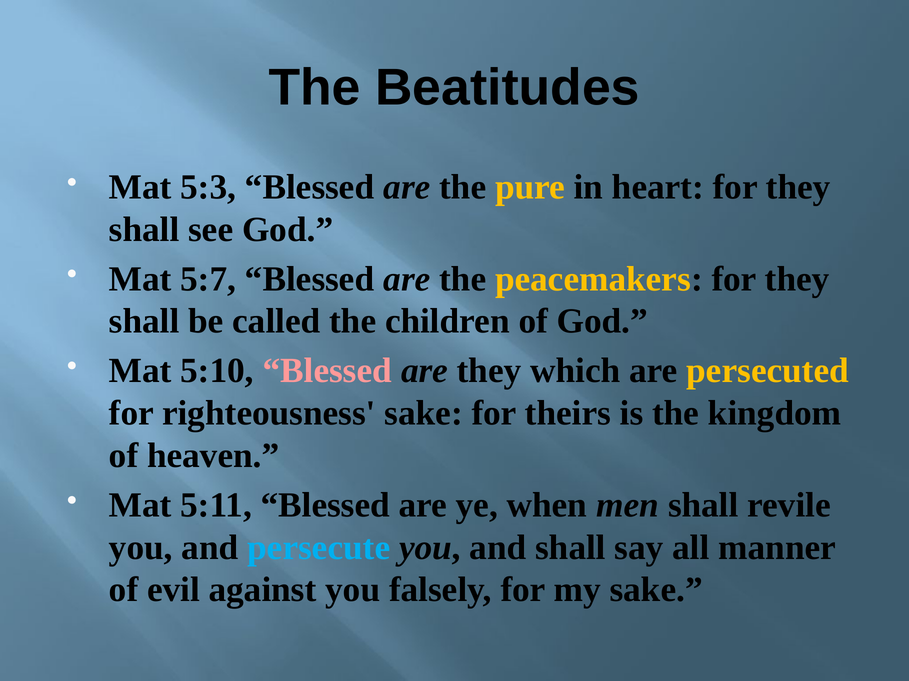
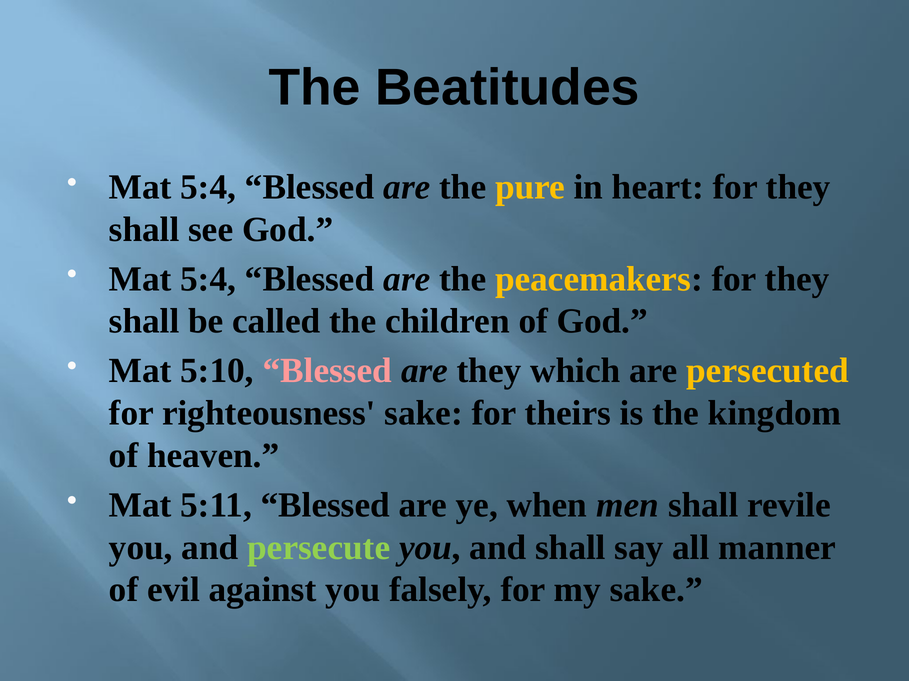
5:3 at (208, 187): 5:3 -> 5:4
5:7 at (208, 279): 5:7 -> 5:4
persecute colour: light blue -> light green
